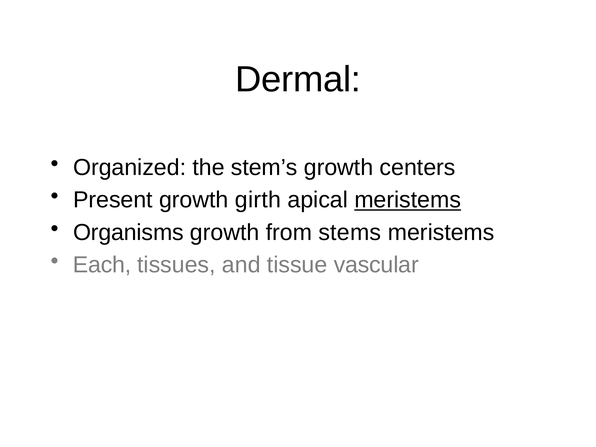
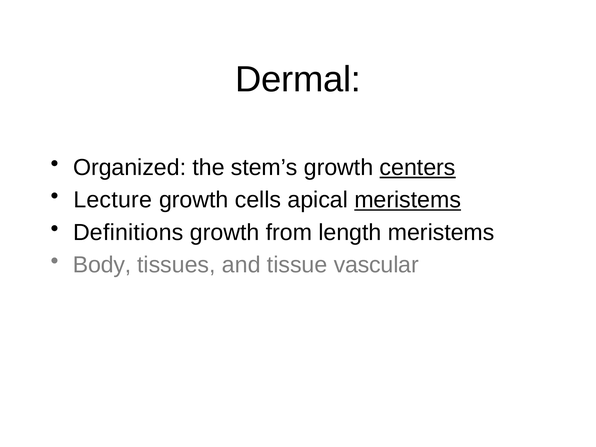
centers underline: none -> present
Present: Present -> Lecture
girth: girth -> cells
Organisms: Organisms -> Definitions
stems: stems -> length
Each: Each -> Body
